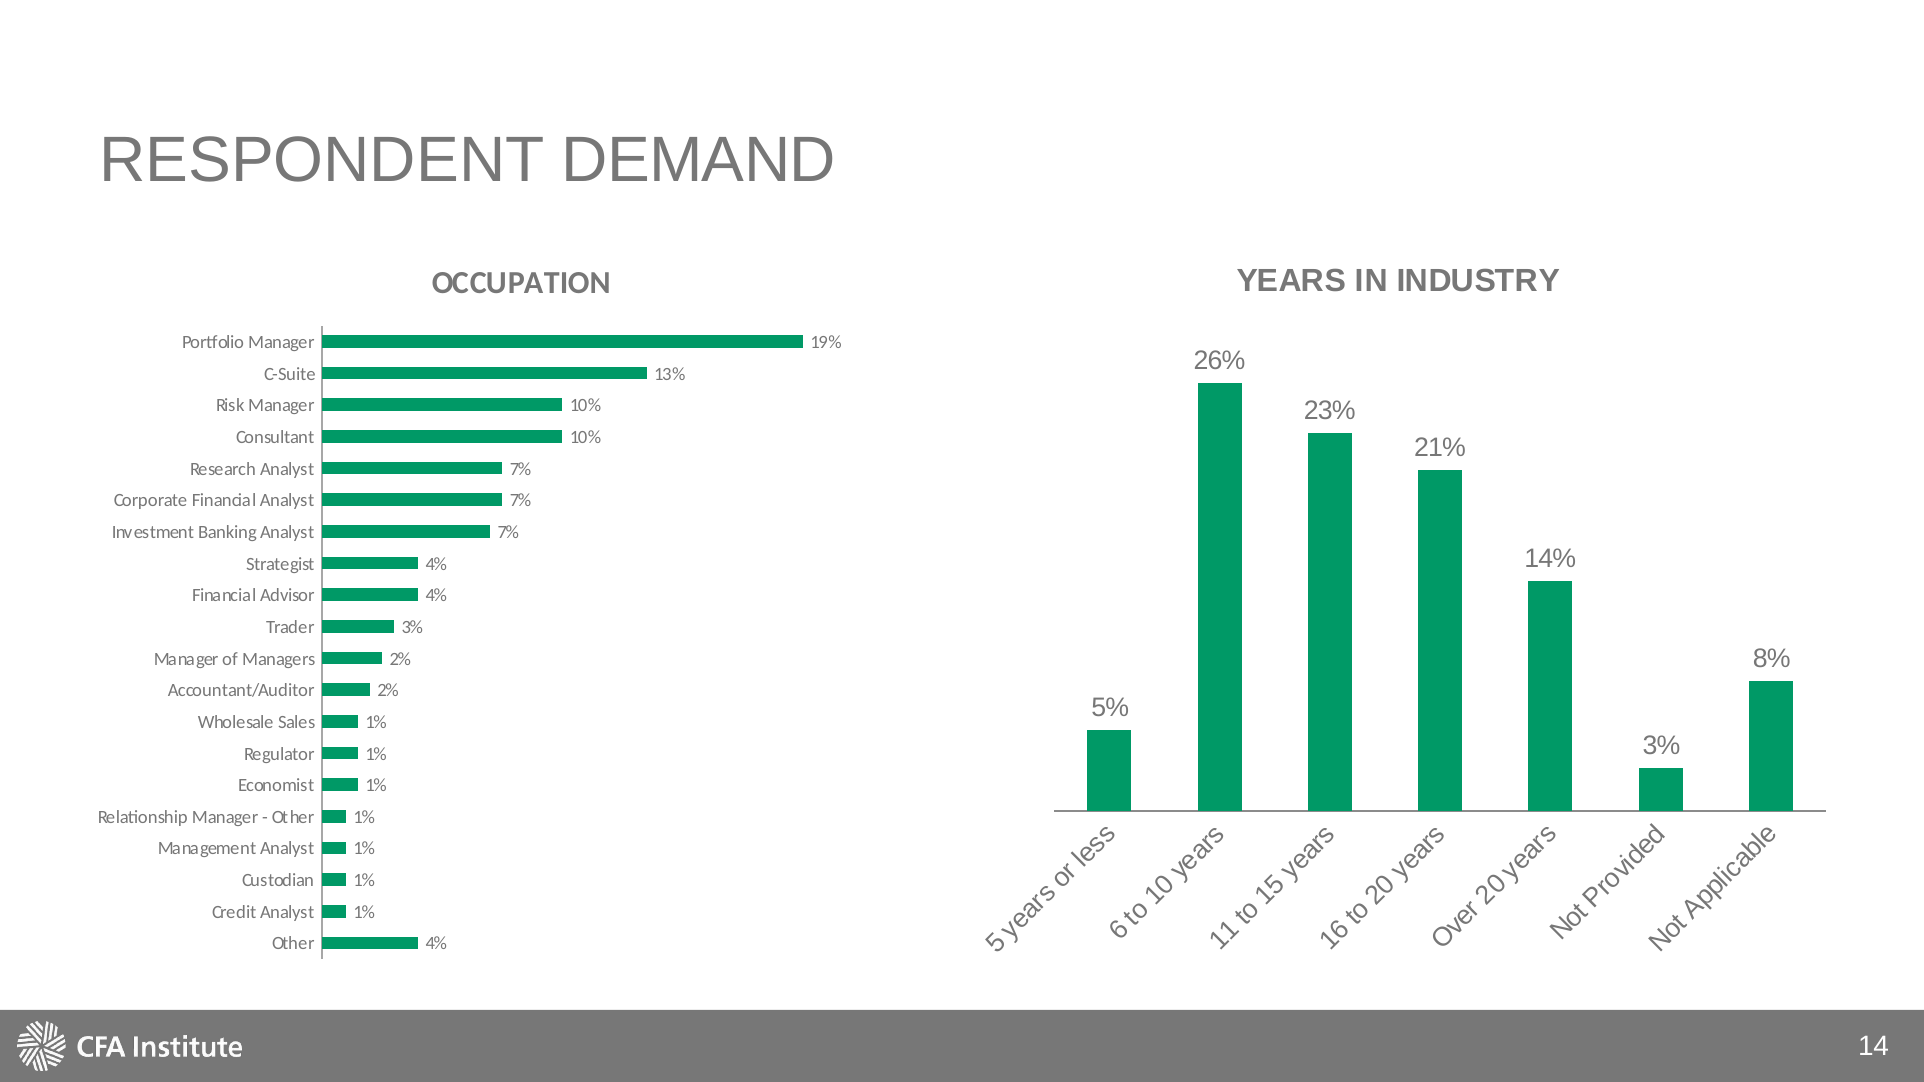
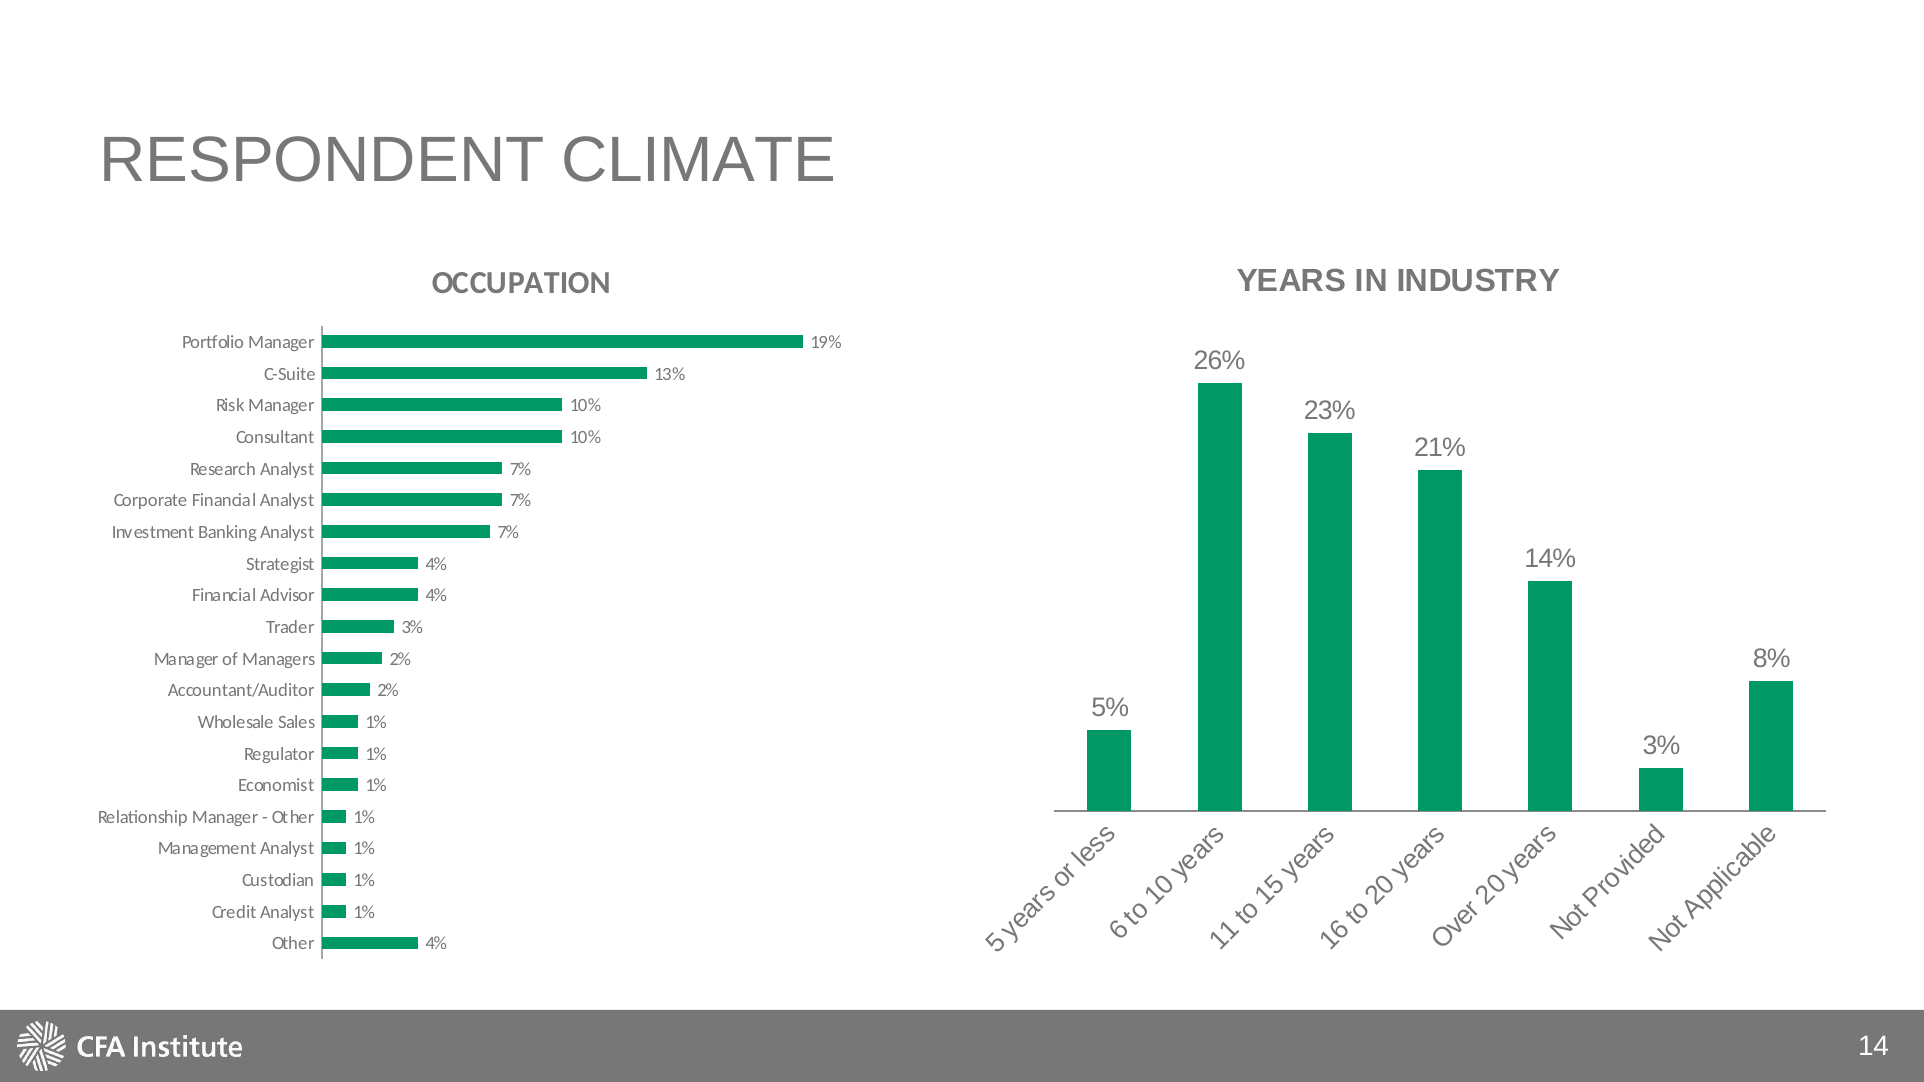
DEMAND: DEMAND -> CLIMATE
